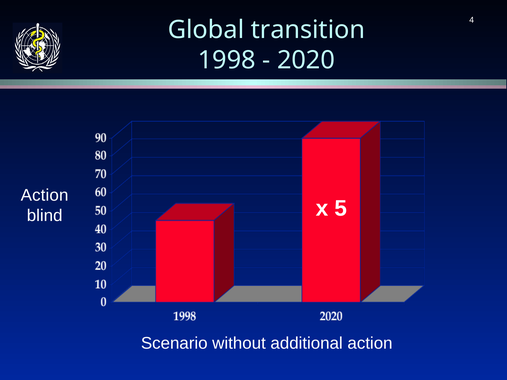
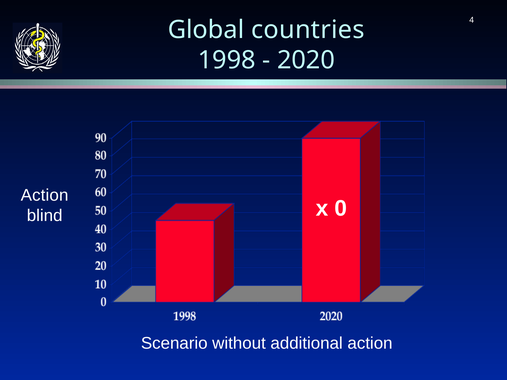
transition: transition -> countries
5: 5 -> 0
